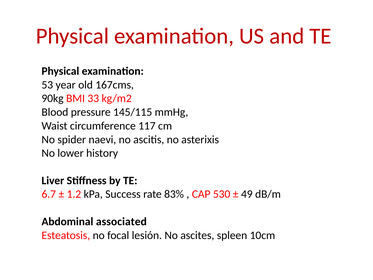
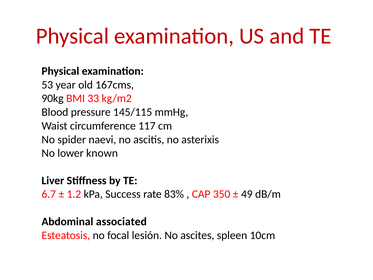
history: history -> known
530: 530 -> 350
